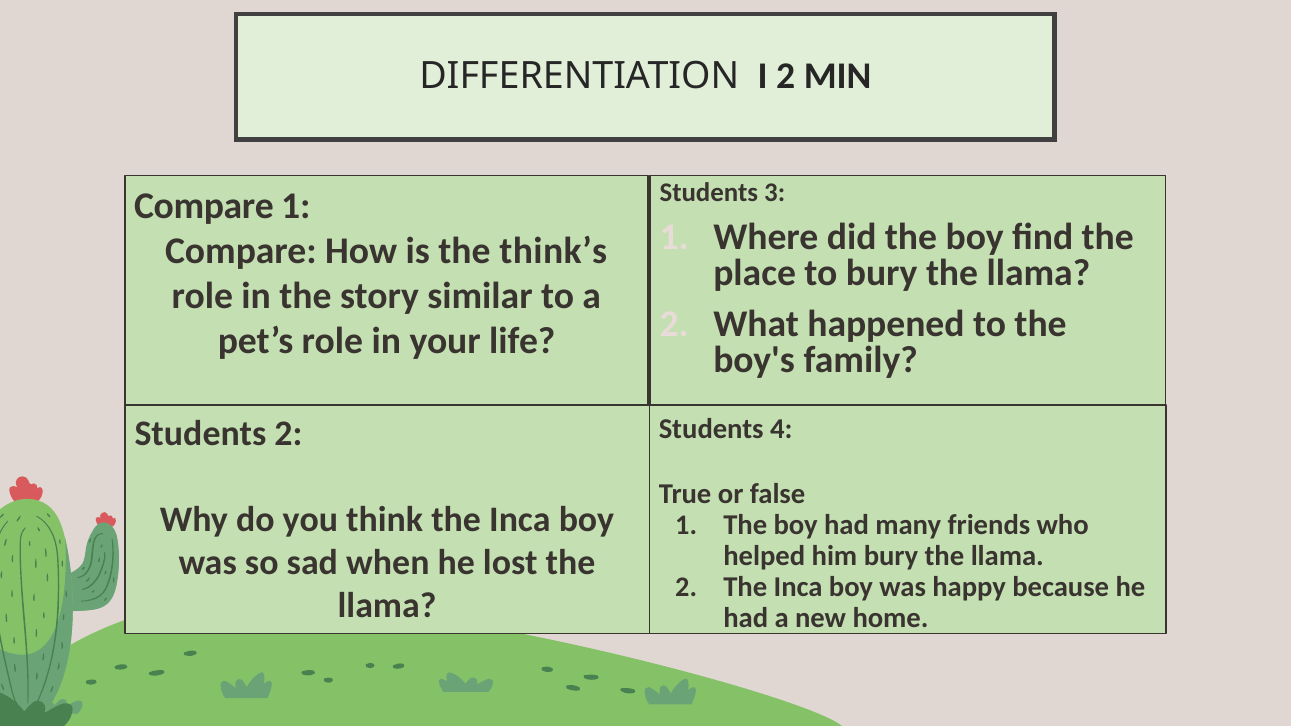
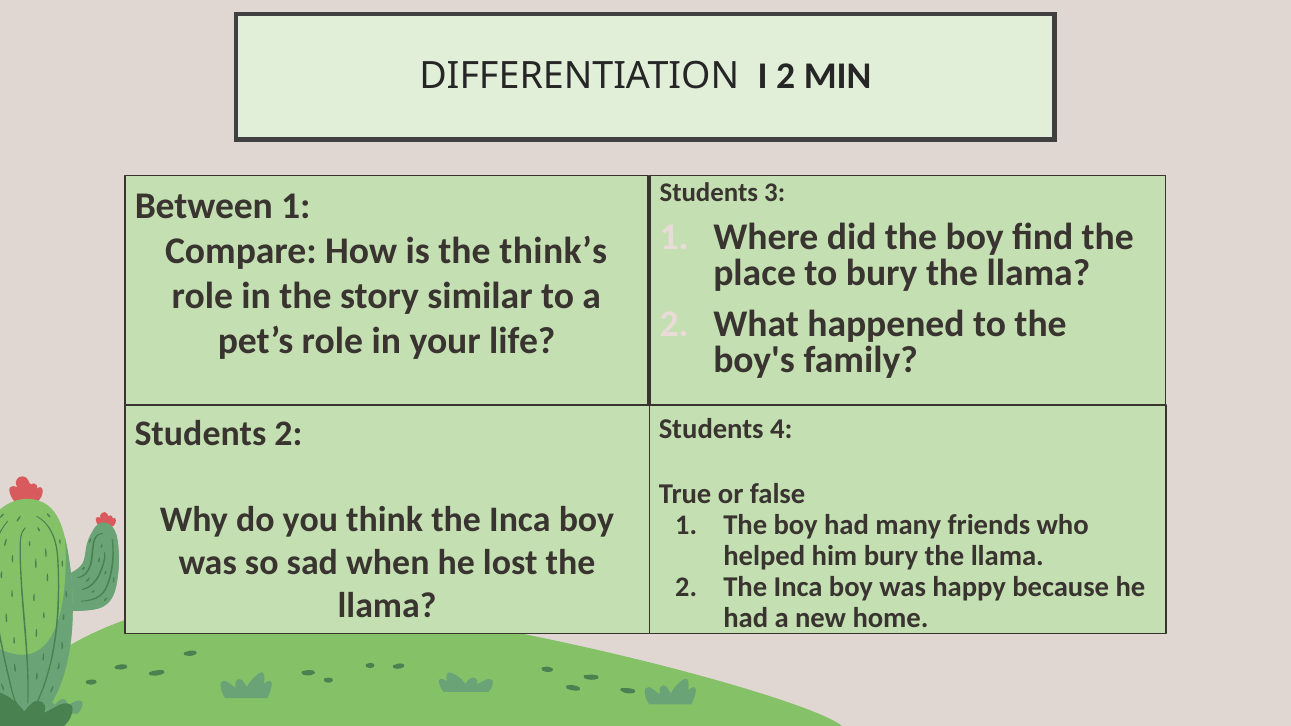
Compare at (204, 206): Compare -> Between
